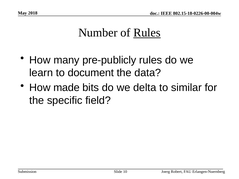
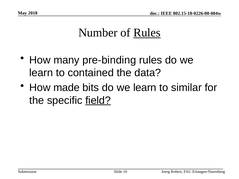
pre-publicly: pre-publicly -> pre-binding
document: document -> contained
bits do we delta: delta -> learn
field underline: none -> present
